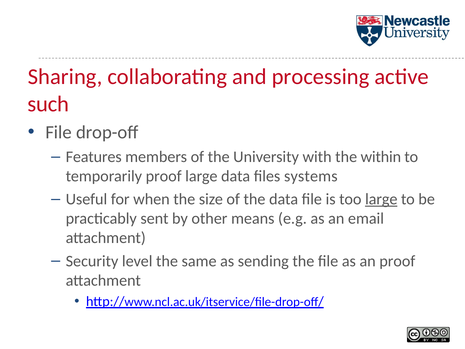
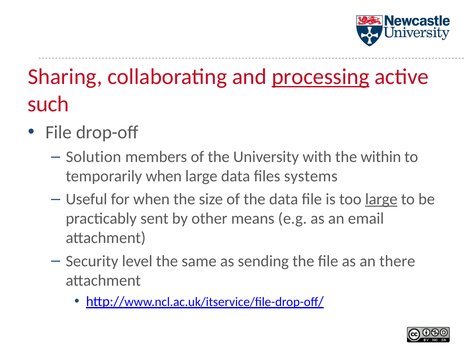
processing underline: none -> present
Features: Features -> Solution
temporarily proof: proof -> when
an proof: proof -> there
